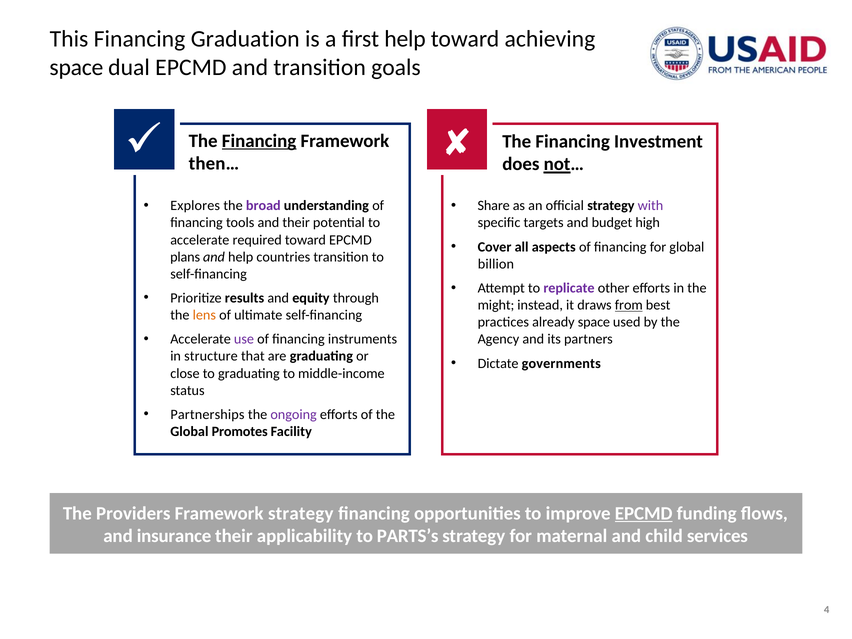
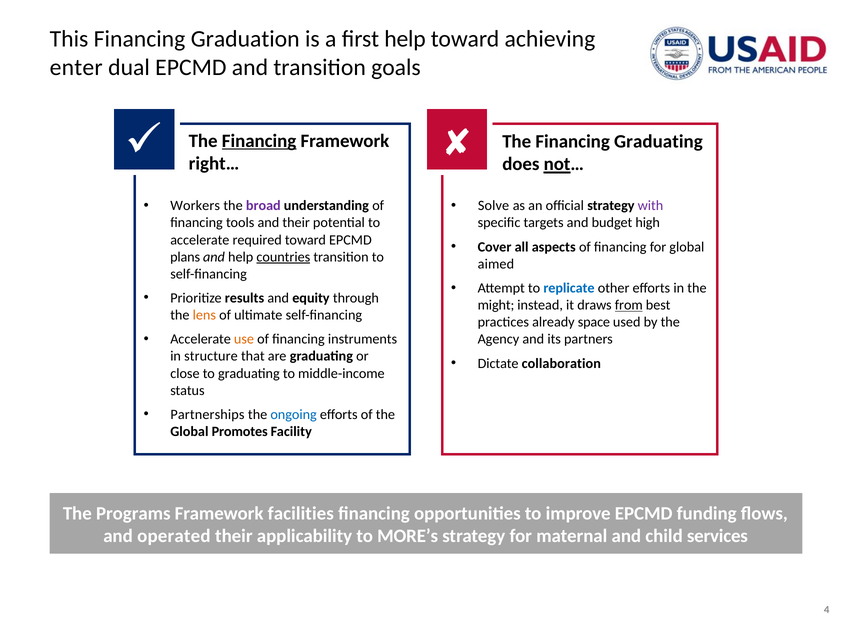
space at (76, 67): space -> enter
Financing Investment: Investment -> Graduating
then…: then… -> right…
Explores: Explores -> Workers
Share: Share -> Solve
countries underline: none -> present
billion: billion -> aimed
replicate colour: purple -> blue
use colour: purple -> orange
governments: governments -> collaboration
ongoing colour: purple -> blue
Providers: Providers -> Programs
Framework strategy: strategy -> facilities
EPCMD at (644, 513) underline: present -> none
insurance: insurance -> operated
PARTS’s: PARTS’s -> MORE’s
